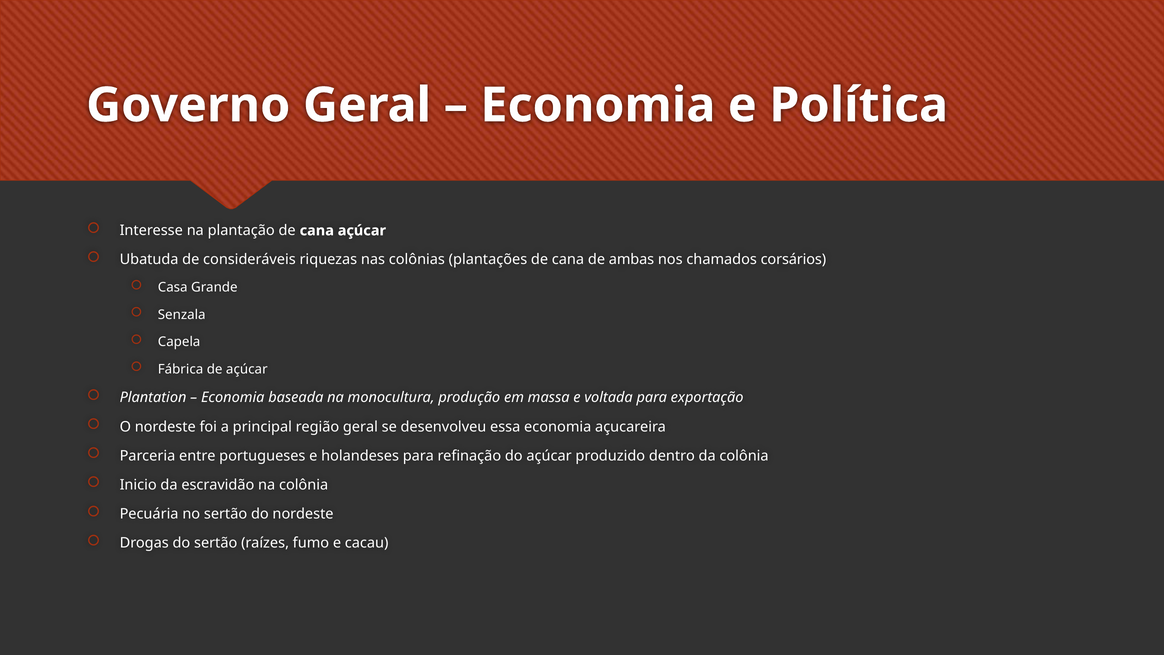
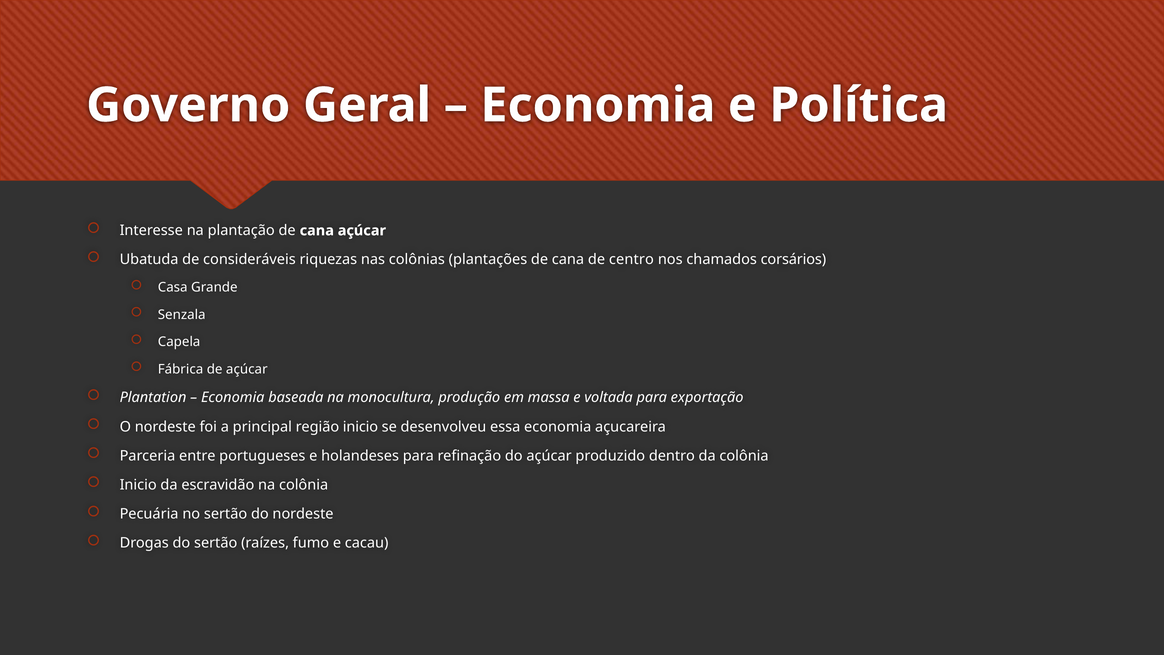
ambas: ambas -> centro
região geral: geral -> inicio
